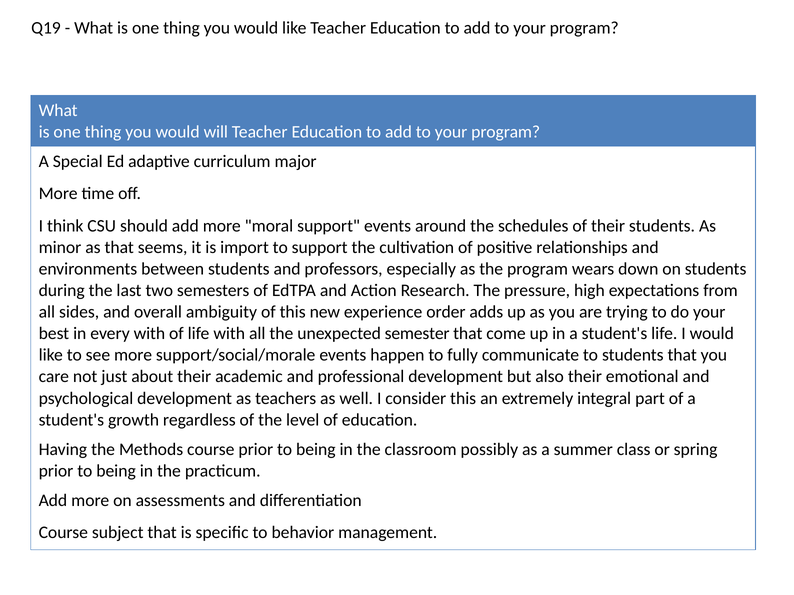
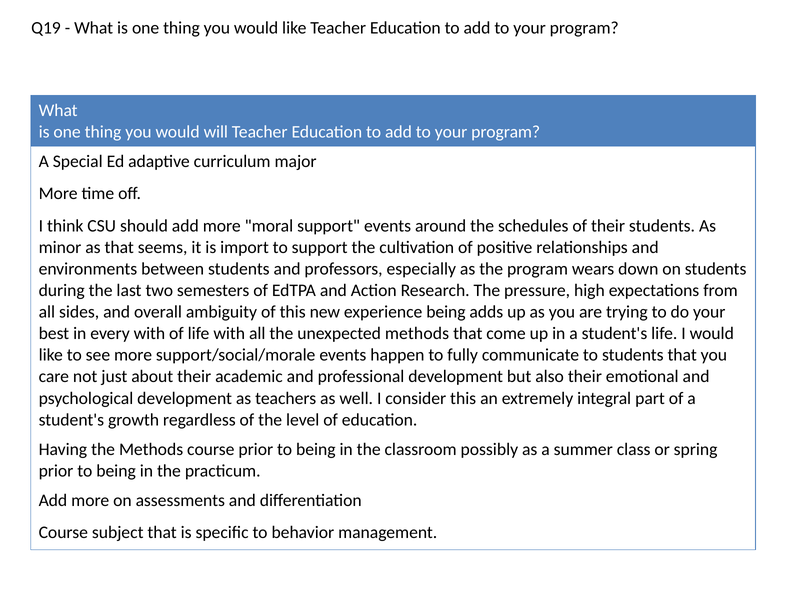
experience order: order -> being
unexpected semester: semester -> methods
